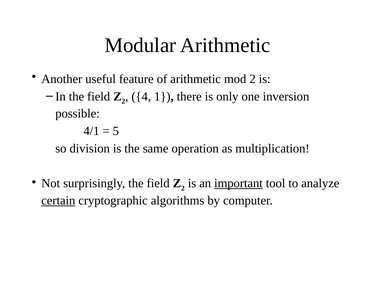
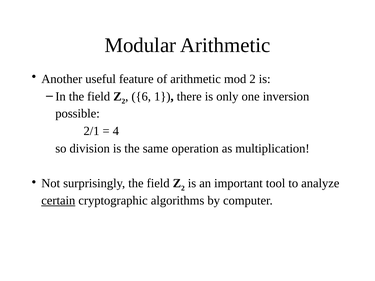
4: 4 -> 6
4/1: 4/1 -> 2/1
5: 5 -> 4
important underline: present -> none
